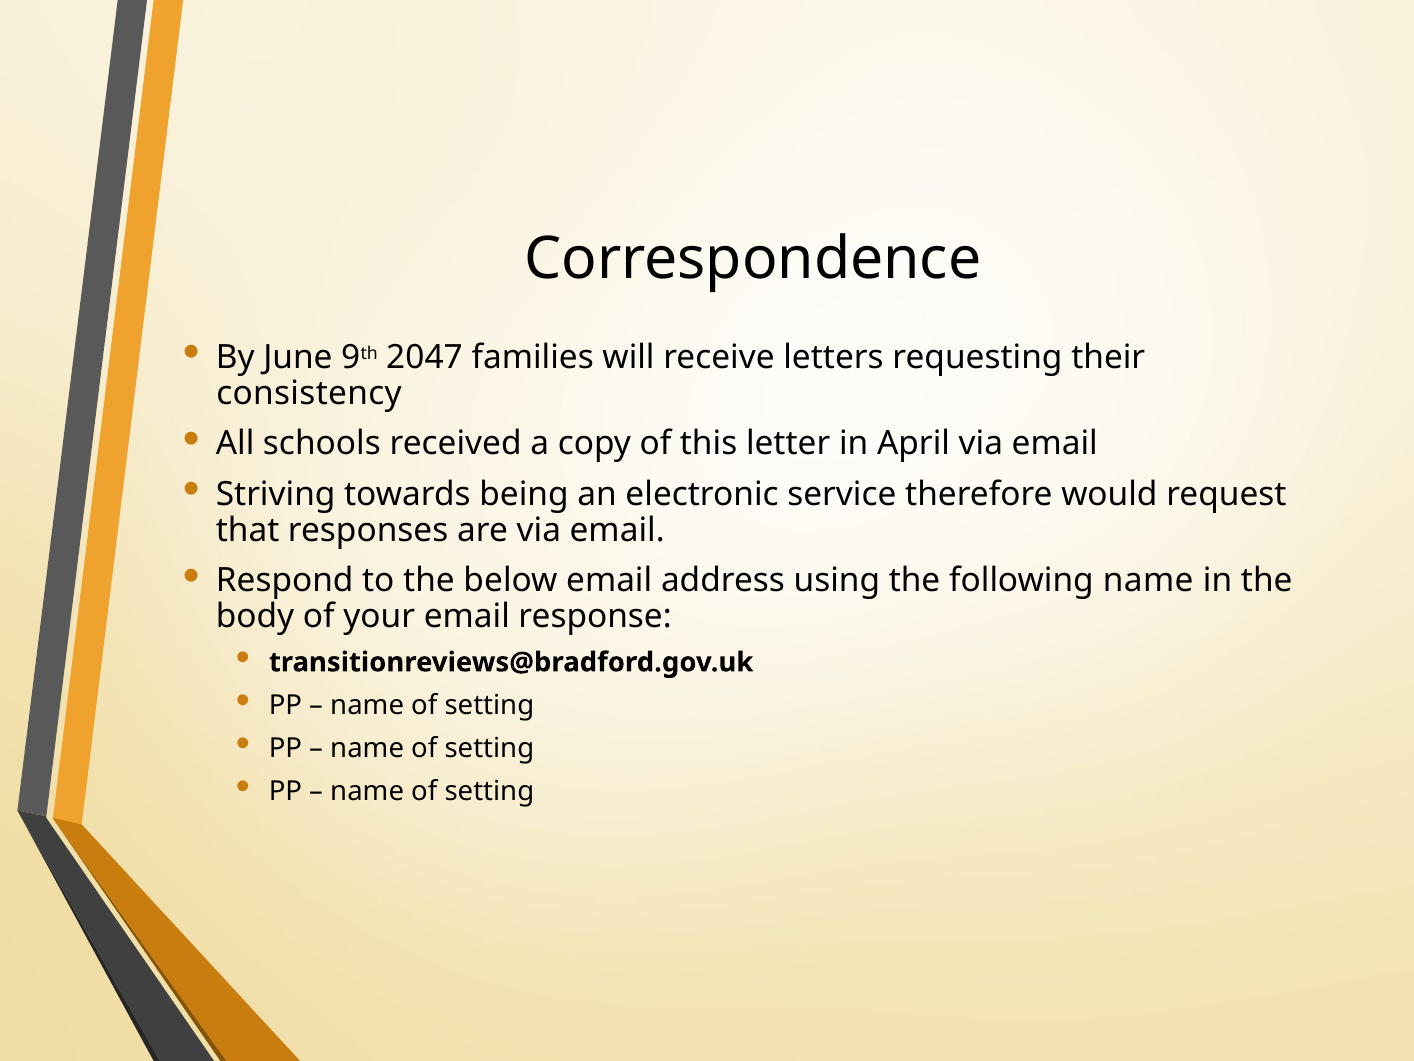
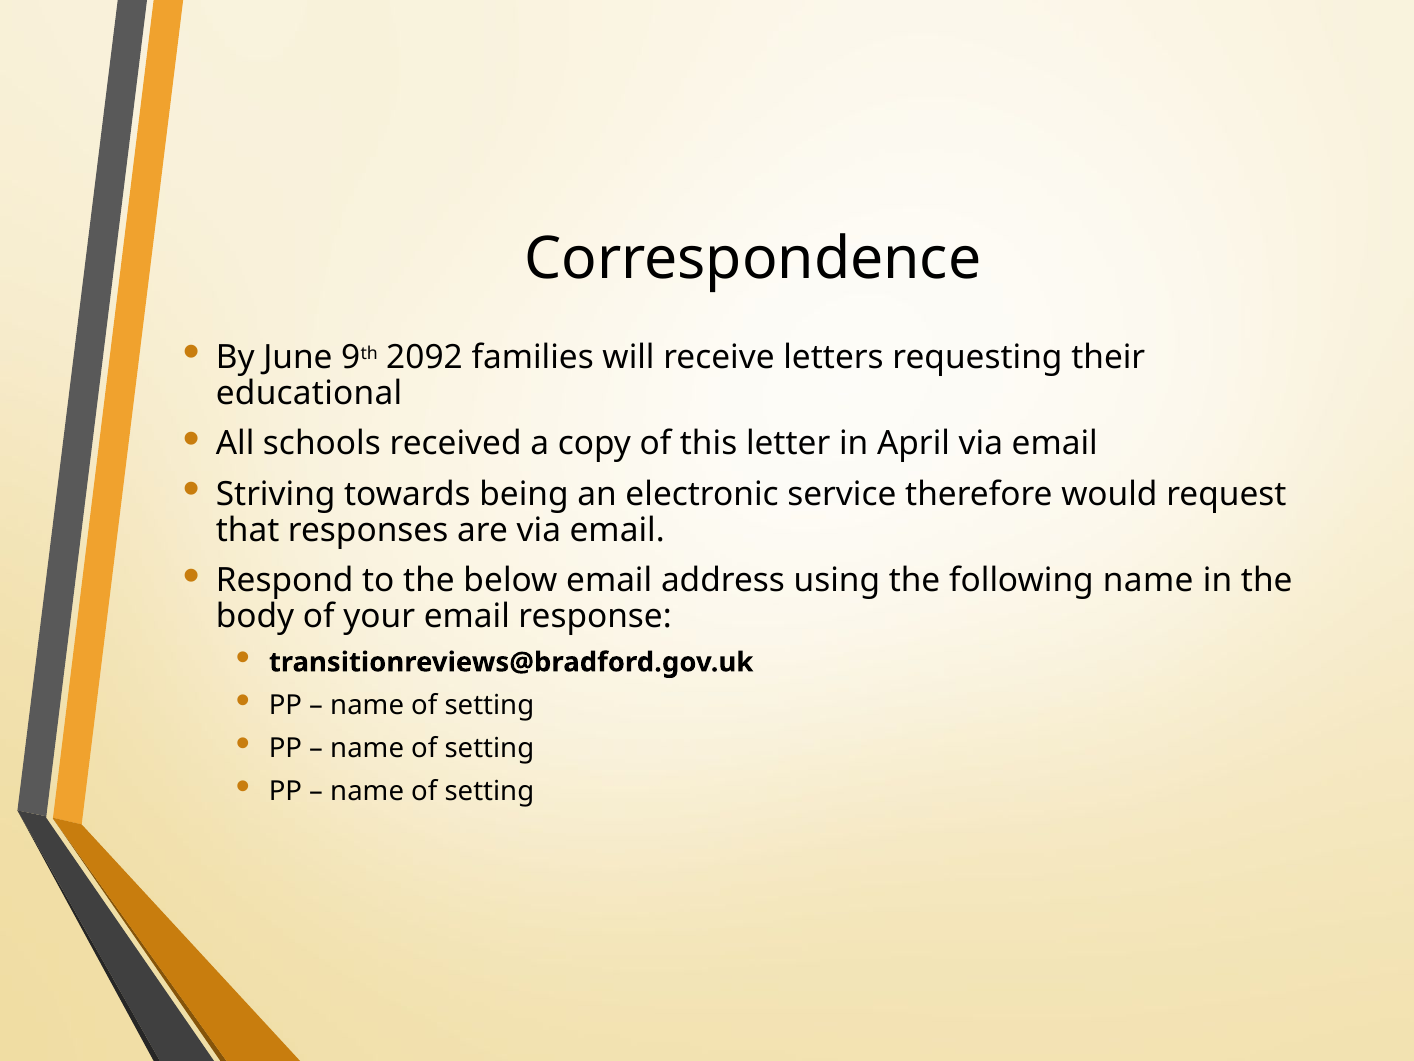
2047: 2047 -> 2092
consistency: consistency -> educational
